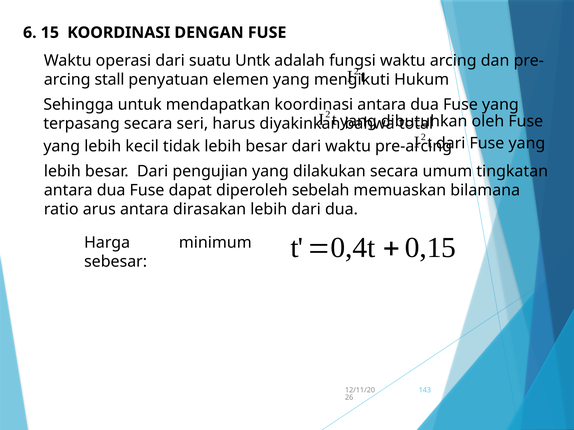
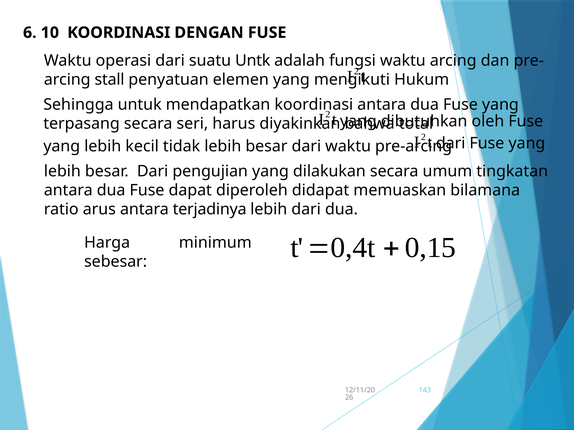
15: 15 -> 10
sebelah: sebelah -> didapat
dirasakan: dirasakan -> terjadinya
